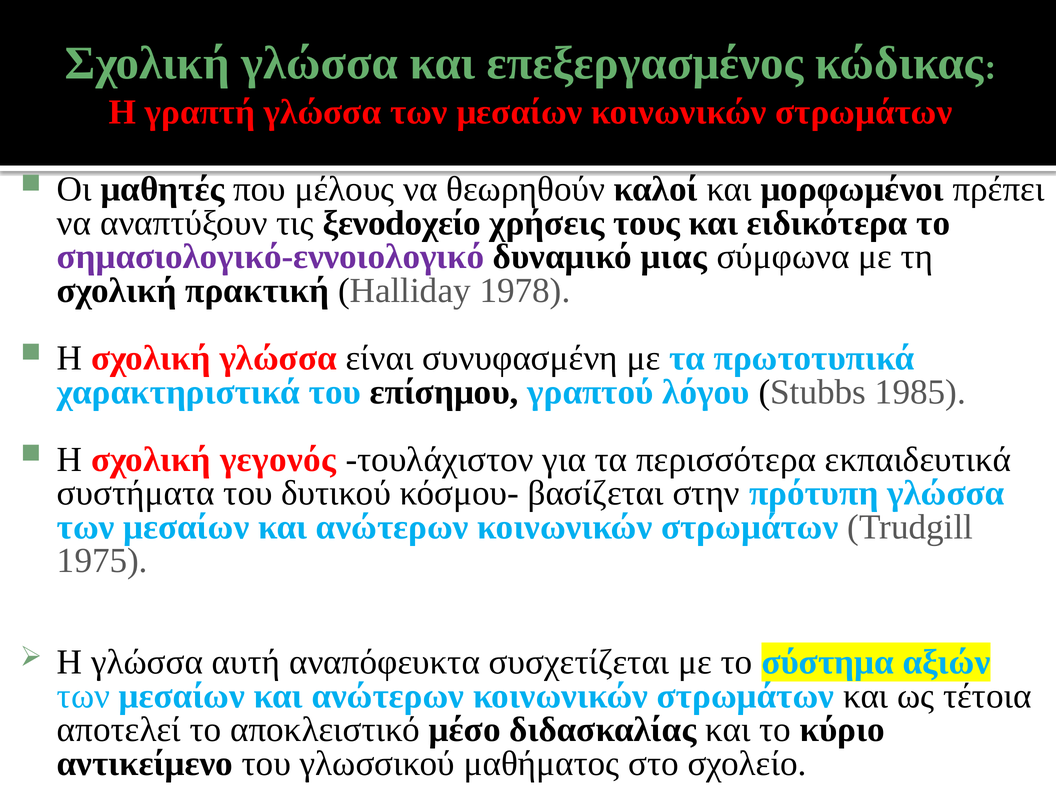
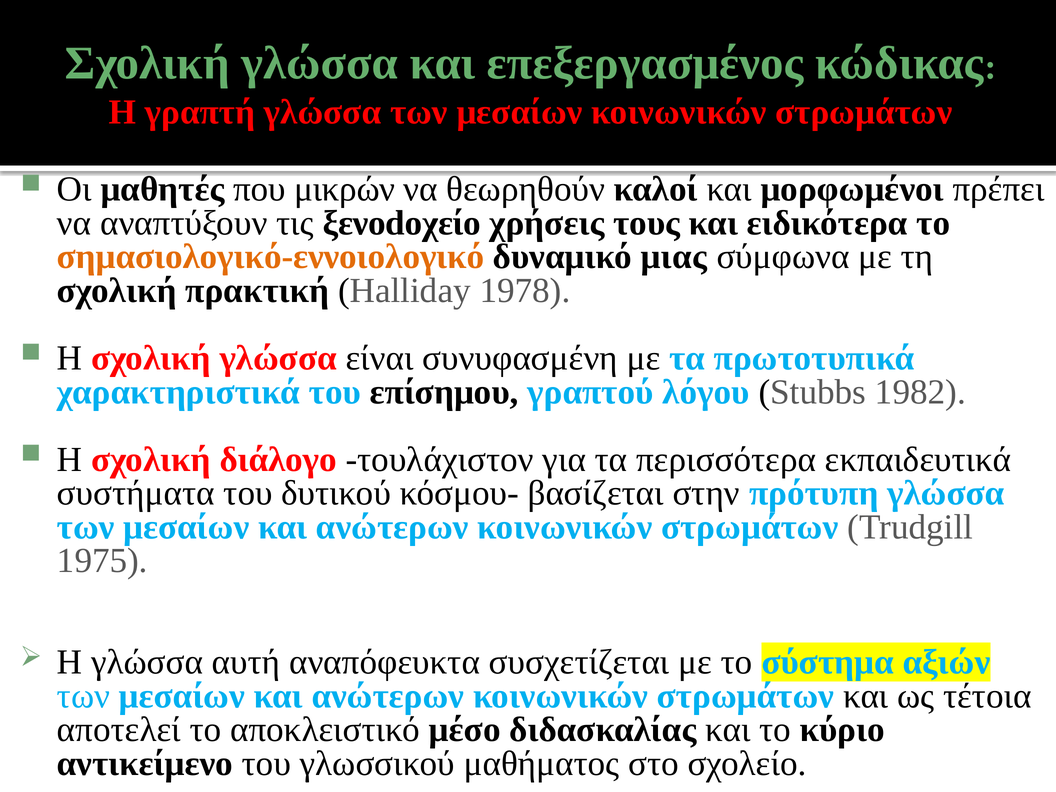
μέλους: μέλους -> μικρών
σημασιολογικό-εννοιολογικό colour: purple -> orange
1985: 1985 -> 1982
γεγονός: γεγονός -> διάλογο
